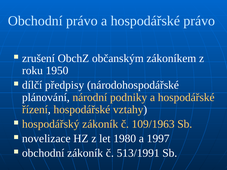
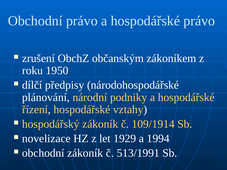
109/1963: 109/1963 -> 109/1914
1980: 1980 -> 1929
1997: 1997 -> 1994
